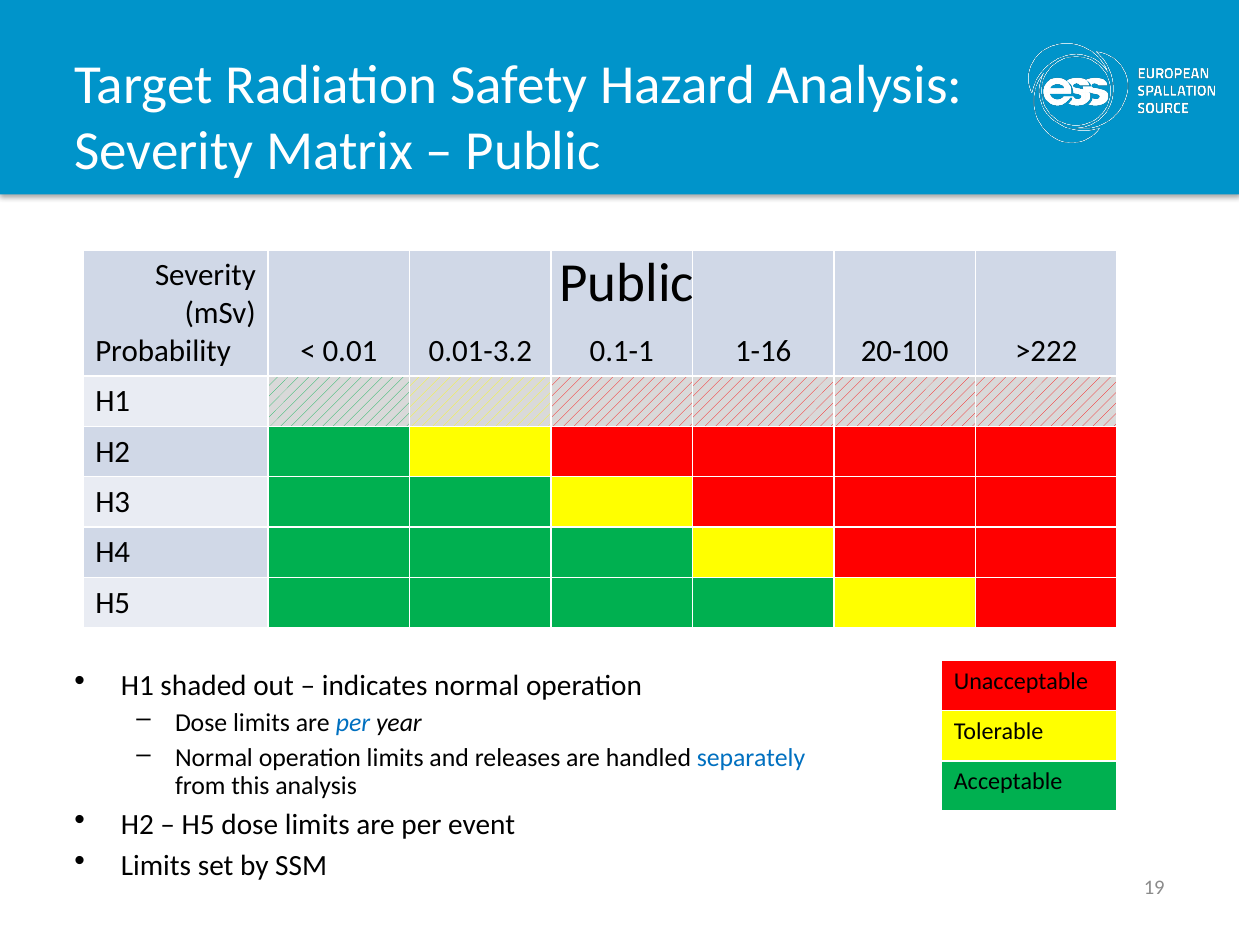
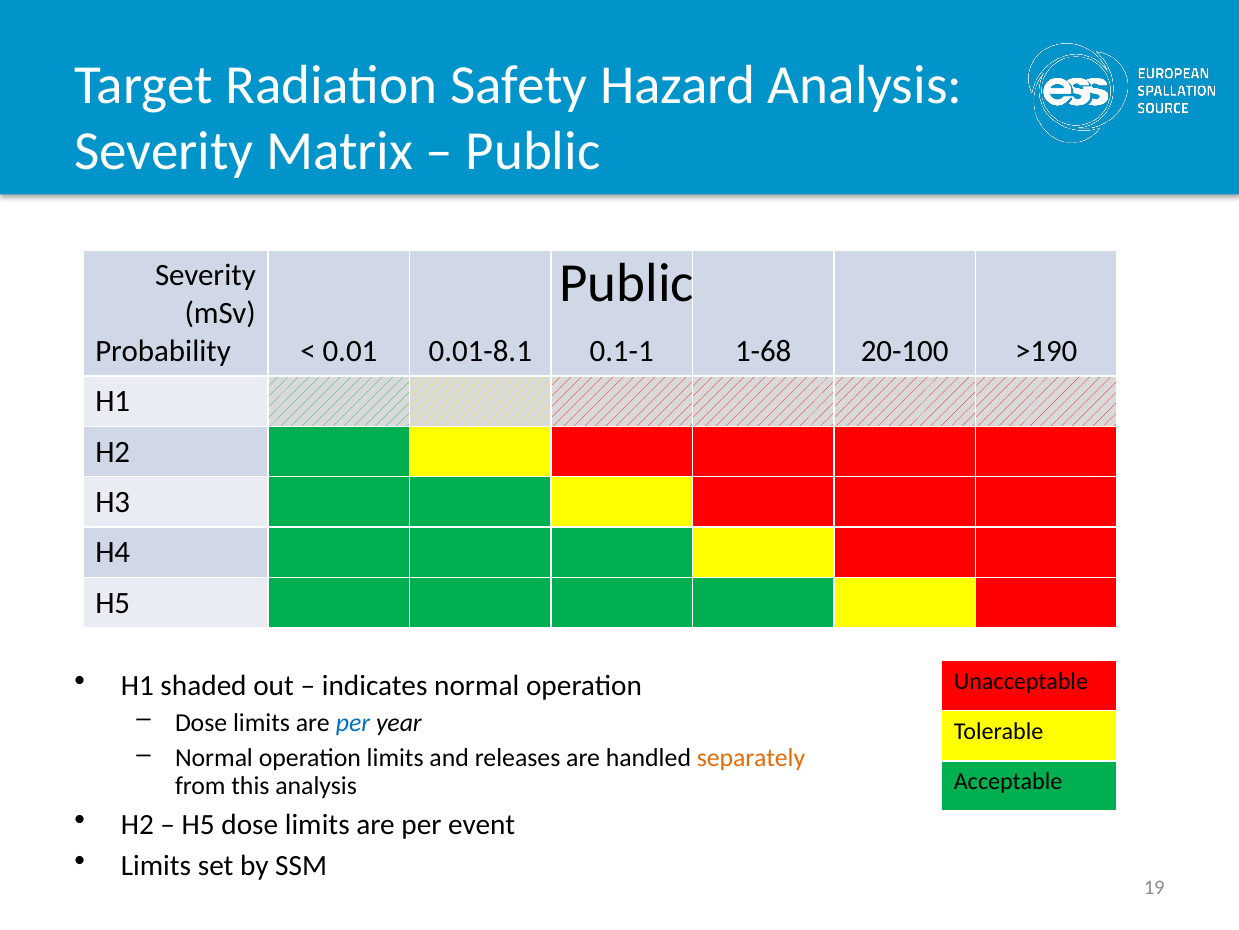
0.01-3.2: 0.01-3.2 -> 0.01-8.1
1-16: 1-16 -> 1-68
>222: >222 -> >190
separately colour: blue -> orange
